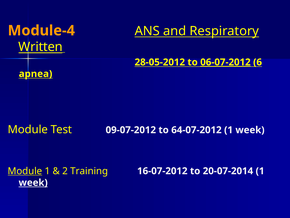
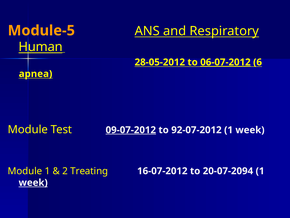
Module-4: Module-4 -> Module-5
Written: Written -> Human
09-07-2012 underline: none -> present
64-07-2012: 64-07-2012 -> 92-07-2012
Module at (25, 171) underline: present -> none
Training: Training -> Treating
20-07-2014: 20-07-2014 -> 20-07-2094
